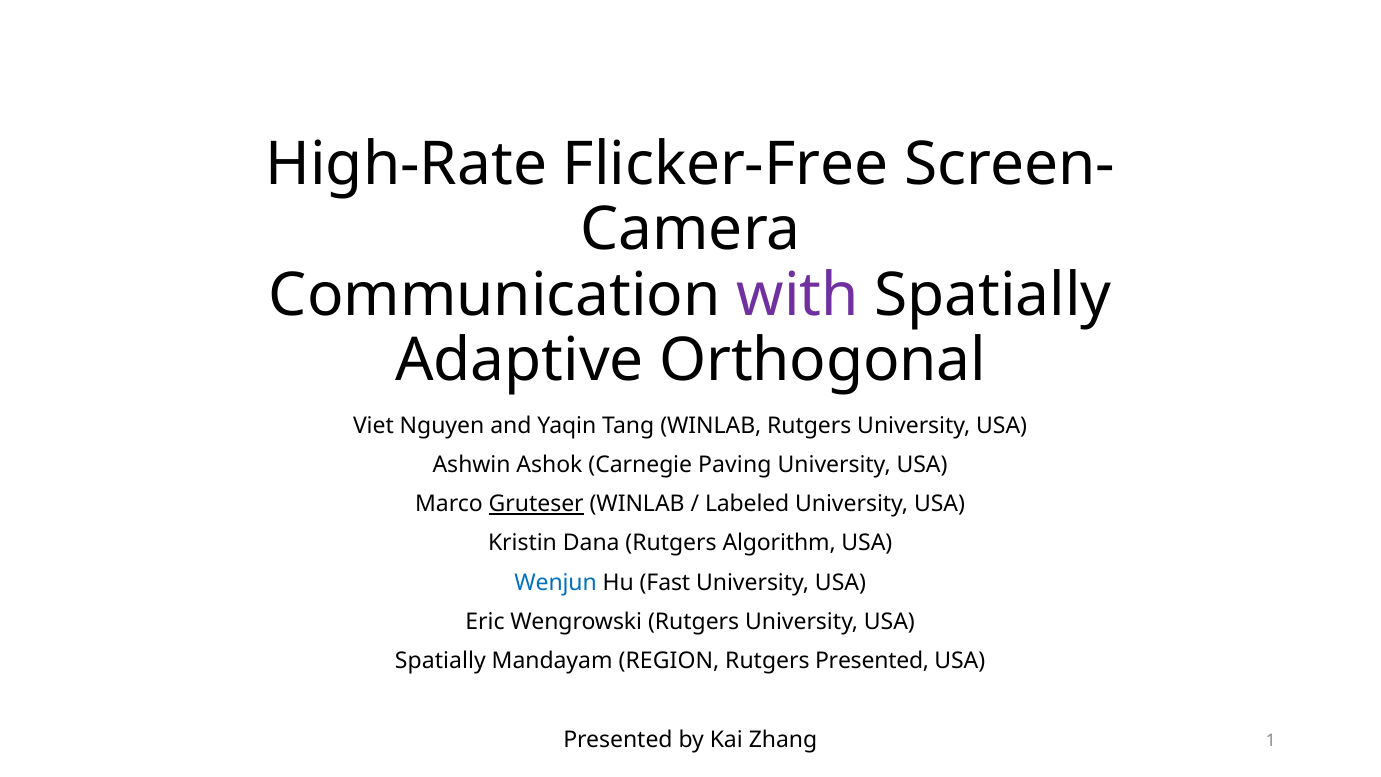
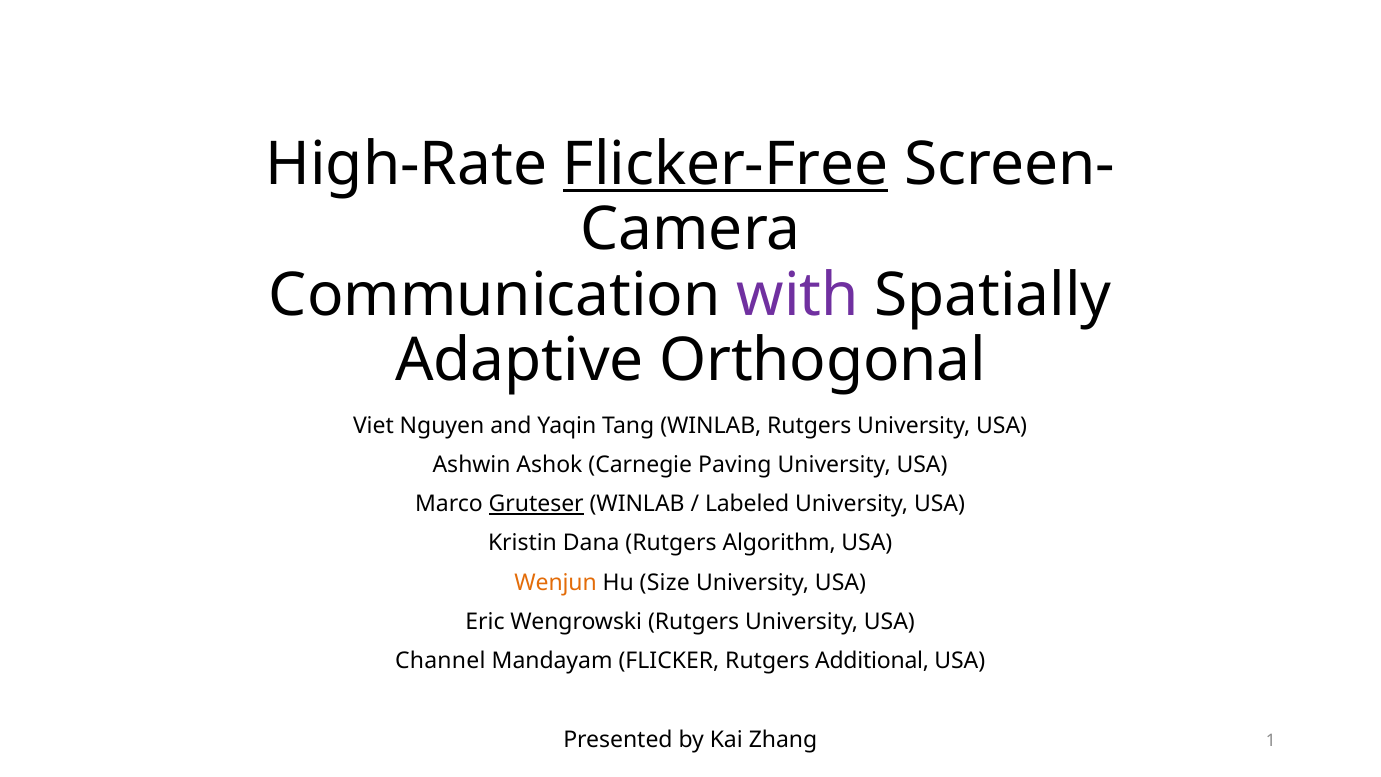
Flicker-Free underline: none -> present
Wenjun colour: blue -> orange
Fast: Fast -> Size
Spatially at (440, 661): Spatially -> Channel
REGION: REGION -> FLICKER
Rutgers Presented: Presented -> Additional
